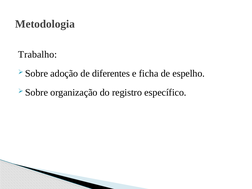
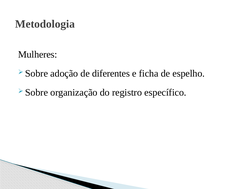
Trabalho: Trabalho -> Mulheres
